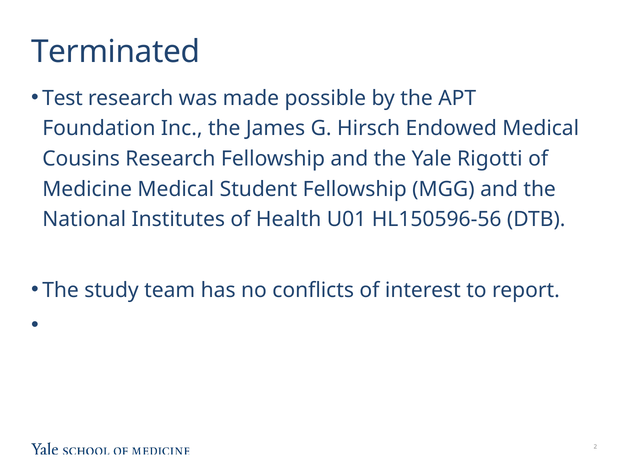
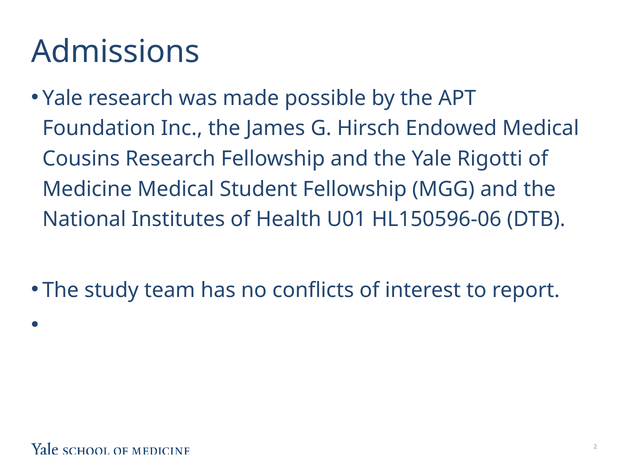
Terminated: Terminated -> Admissions
Test at (62, 98): Test -> Yale
HL150596-56: HL150596-56 -> HL150596-06
